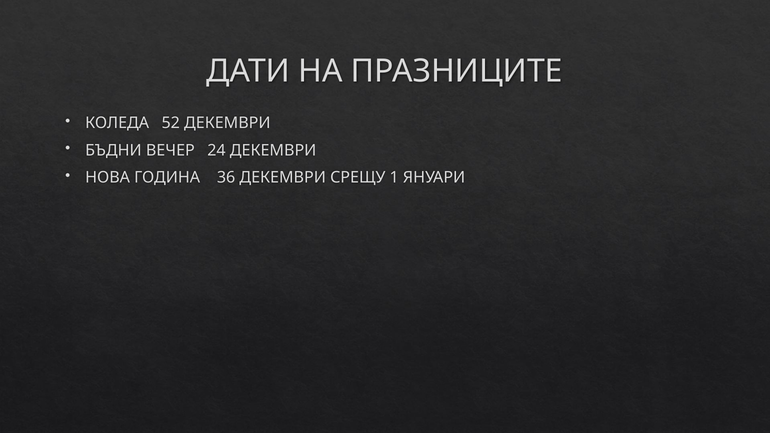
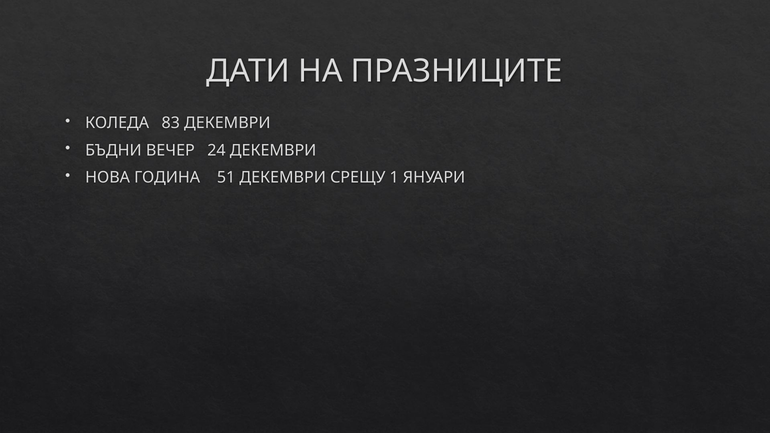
52: 52 -> 83
36: 36 -> 51
